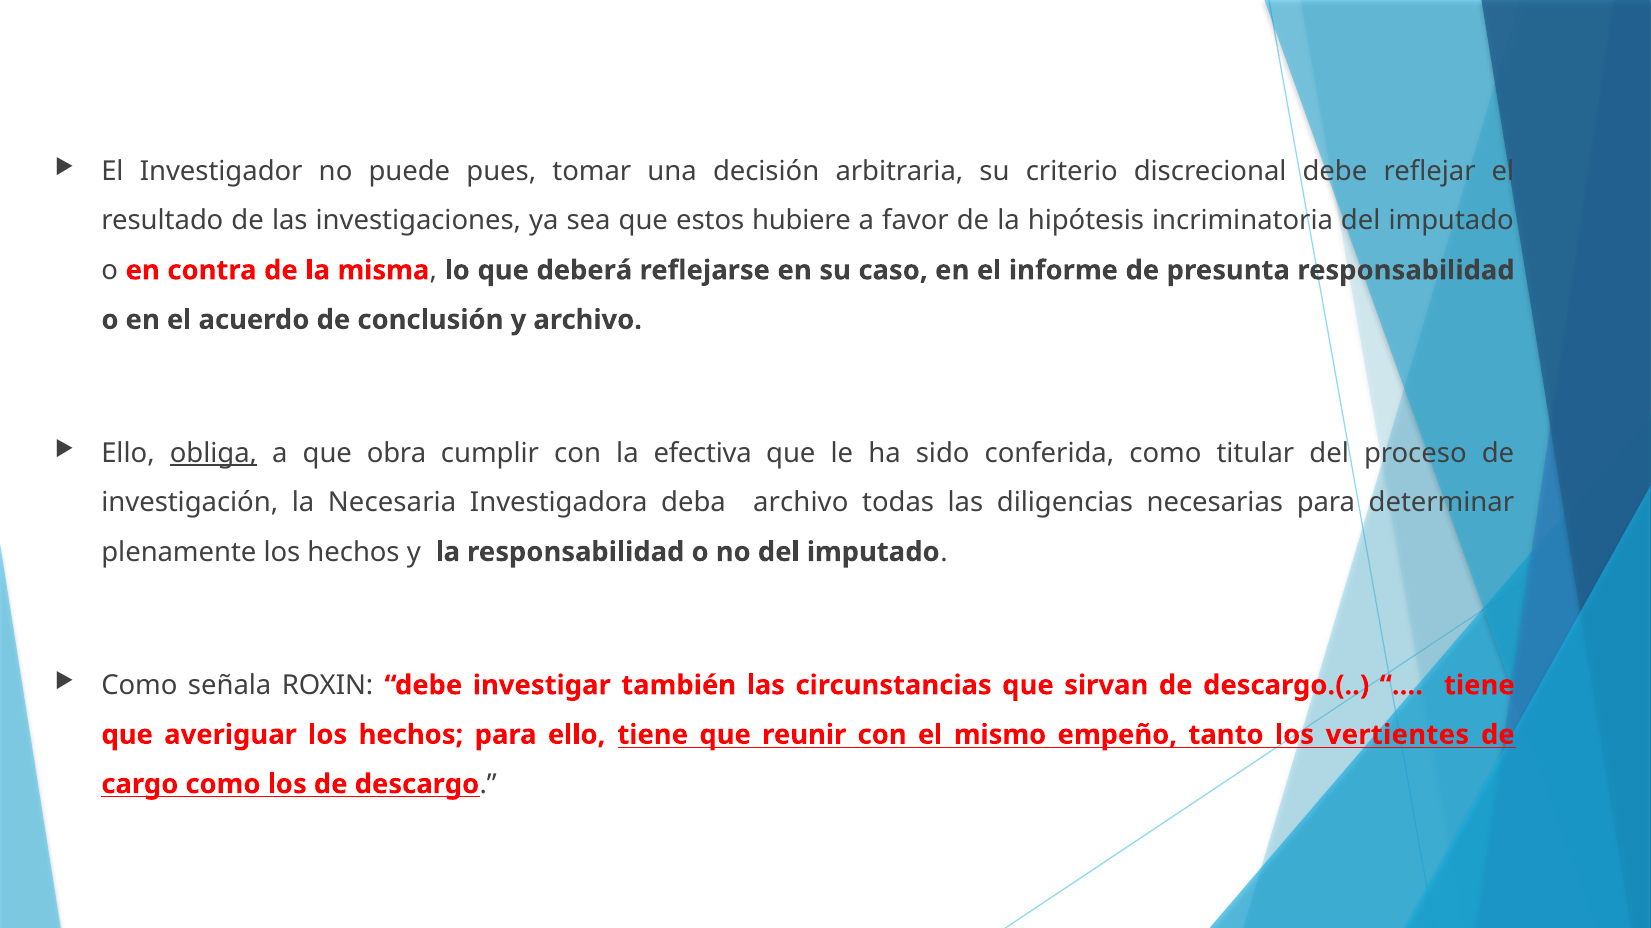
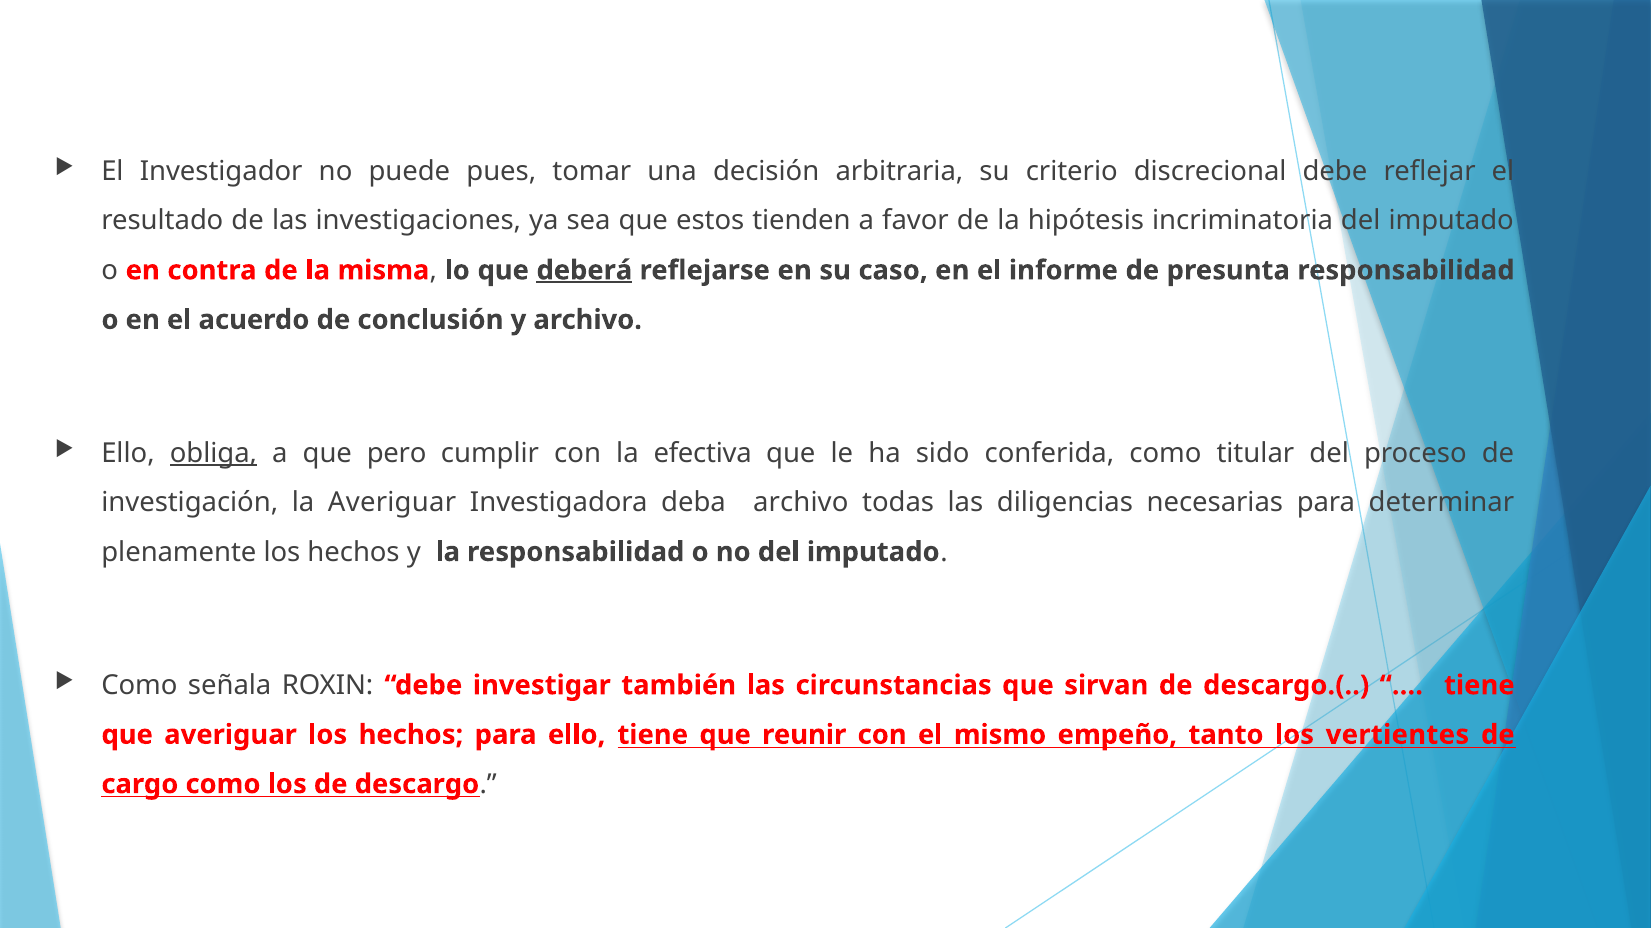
hubiere: hubiere -> tienden
deberá underline: none -> present
obra: obra -> pero
la Necesaria: Necesaria -> Averiguar
